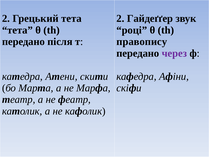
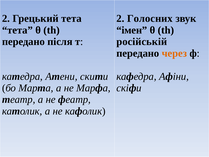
Гайдеґґер: Гайдеґґер -> Голосних
році: році -> імен
правопису: правопису -> російській
через colour: purple -> orange
